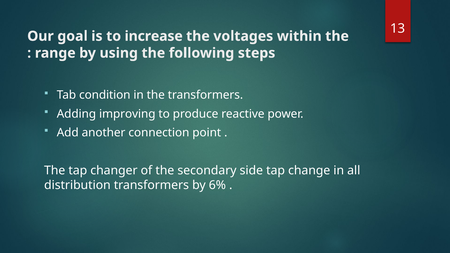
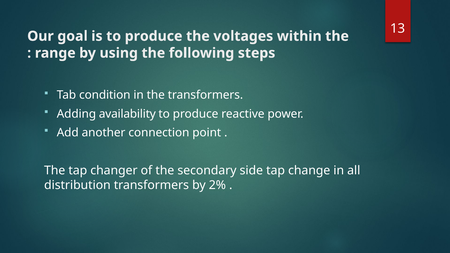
is to increase: increase -> produce
improving: improving -> availability
6%: 6% -> 2%
